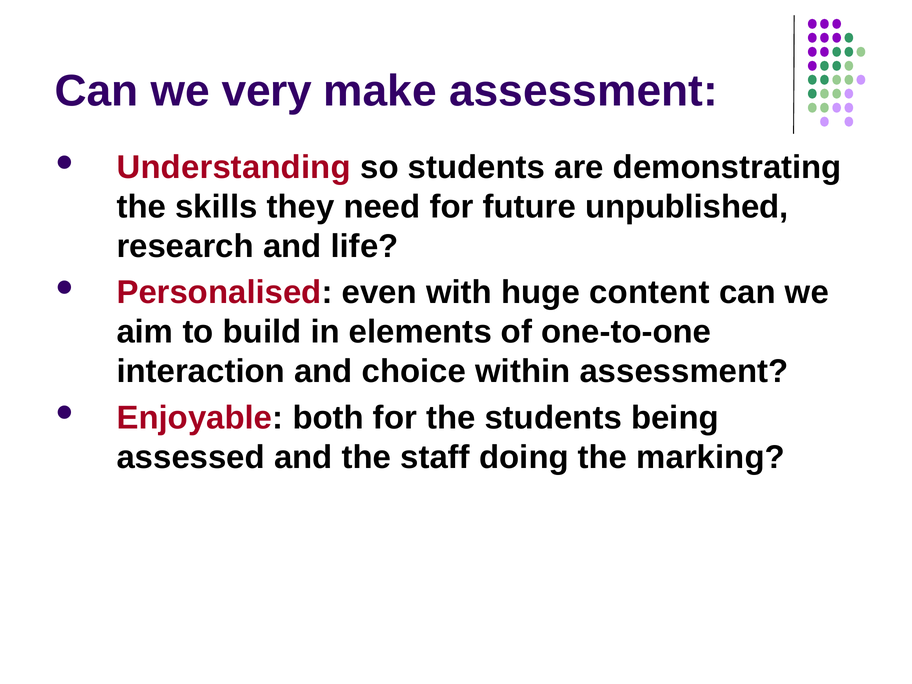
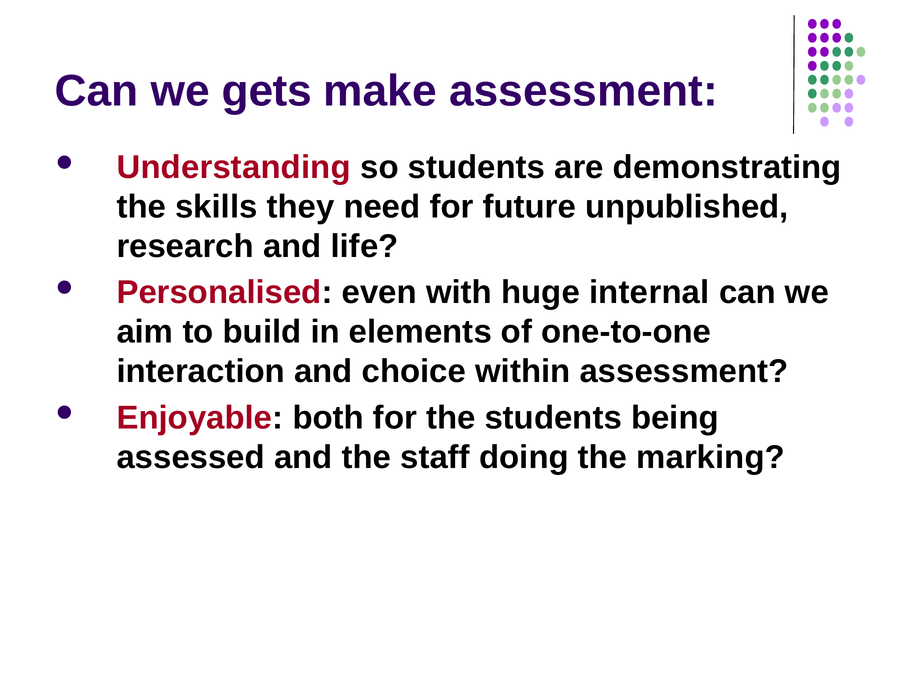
very: very -> gets
content: content -> internal
